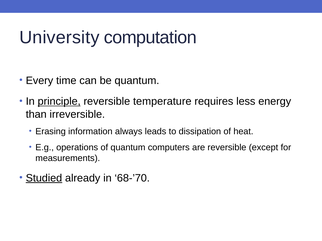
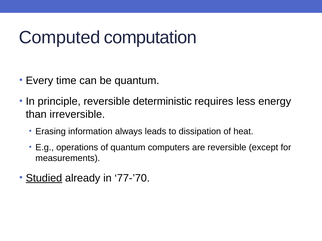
University: University -> Computed
principle underline: present -> none
temperature: temperature -> deterministic
68-’70: 68-’70 -> 77-’70
